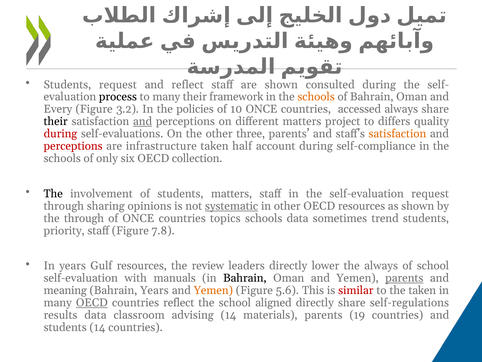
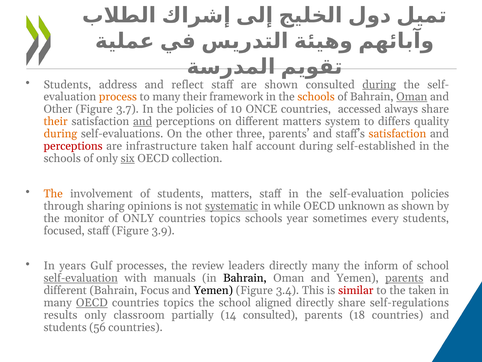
Students request: request -> address
during at (379, 84) underline: none -> present
process colour: black -> orange
Oman at (412, 97) underline: none -> present
Every at (58, 109): Every -> Other
3.2: 3.2 -> 3.7
their at (56, 121) colour: black -> orange
project: project -> system
during at (60, 134) colour: red -> orange
self-compliance: self-compliance -> self-established
six underline: none -> present
The at (53, 193) colour: black -> orange
self-evaluation request: request -> policies
in other: other -> while
OECD resources: resources -> unknown
the through: through -> monitor
ONCE at (138, 218): ONCE -> ONLY
schools data: data -> year
trend: trend -> every
priority: priority -> focused
7.8: 7.8 -> 3.9
Gulf resources: resources -> processes
directly lower: lower -> many
the always: always -> inform
self-evaluation at (81, 278) underline: none -> present
meaning at (65, 290): meaning -> different
Bahrain Years: Years -> Focus
Yemen at (213, 290) colour: orange -> black
5.6: 5.6 -> 3.4
reflect at (179, 302): reflect -> topics
results data: data -> only
advising: advising -> partially
14 materials: materials -> consulted
19: 19 -> 18
students 14: 14 -> 56
